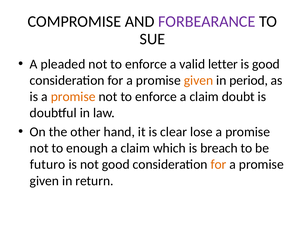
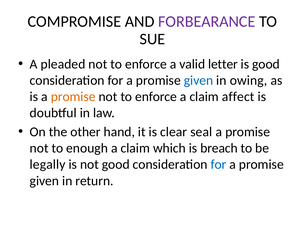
given at (199, 80) colour: orange -> blue
period: period -> owing
doubt: doubt -> affect
lose: lose -> seal
futuro: futuro -> legally
for at (219, 164) colour: orange -> blue
